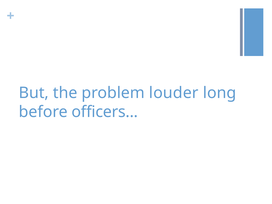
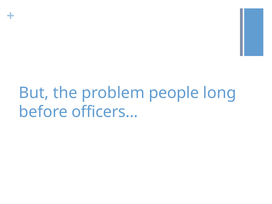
louder: louder -> people
